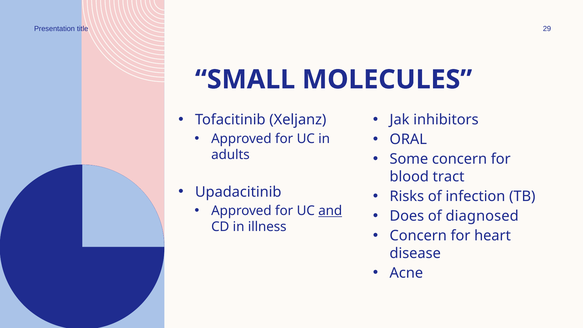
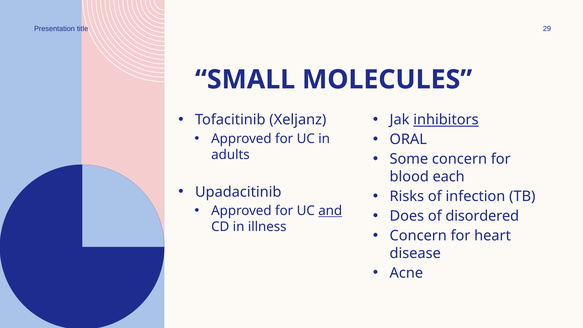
inhibitors underline: none -> present
tract: tract -> each
diagnosed: diagnosed -> disordered
